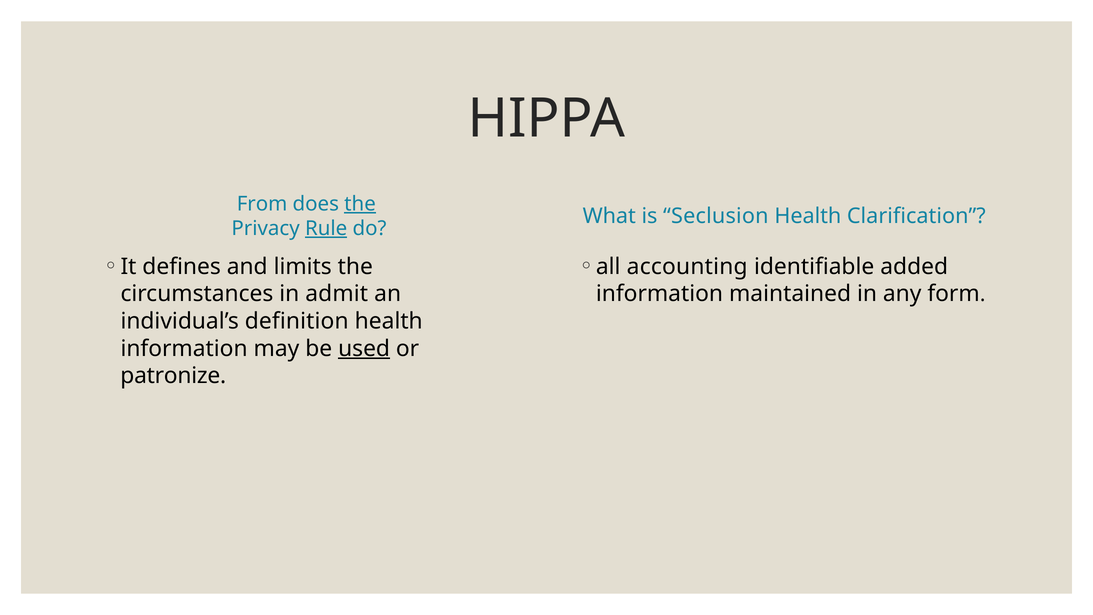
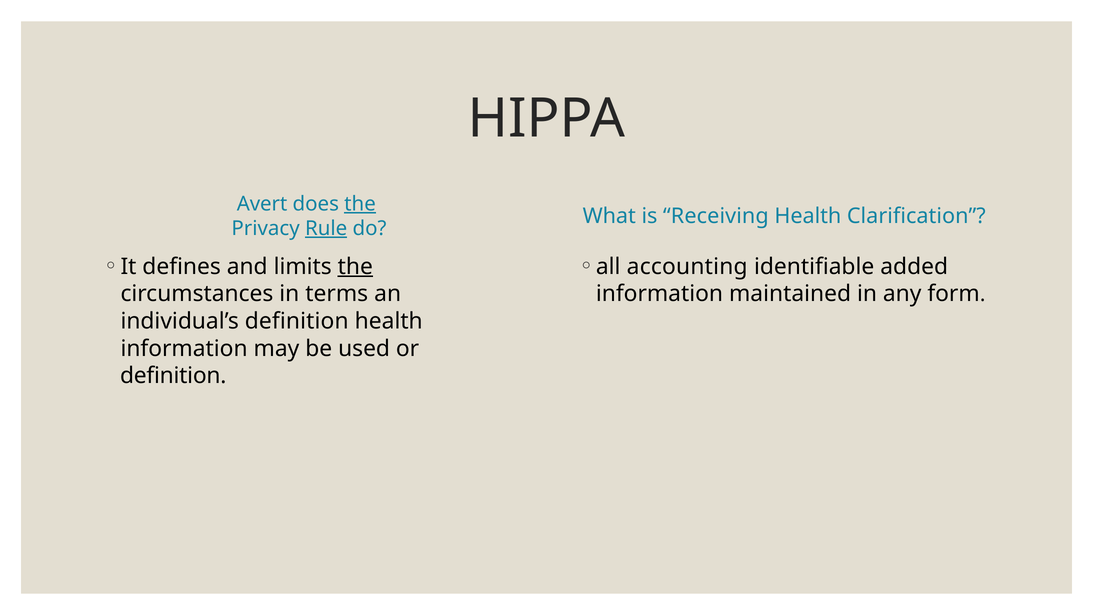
From: From -> Avert
Seclusion: Seclusion -> Receiving
the at (355, 266) underline: none -> present
admit: admit -> terms
used underline: present -> none
patronize at (173, 376): patronize -> definition
